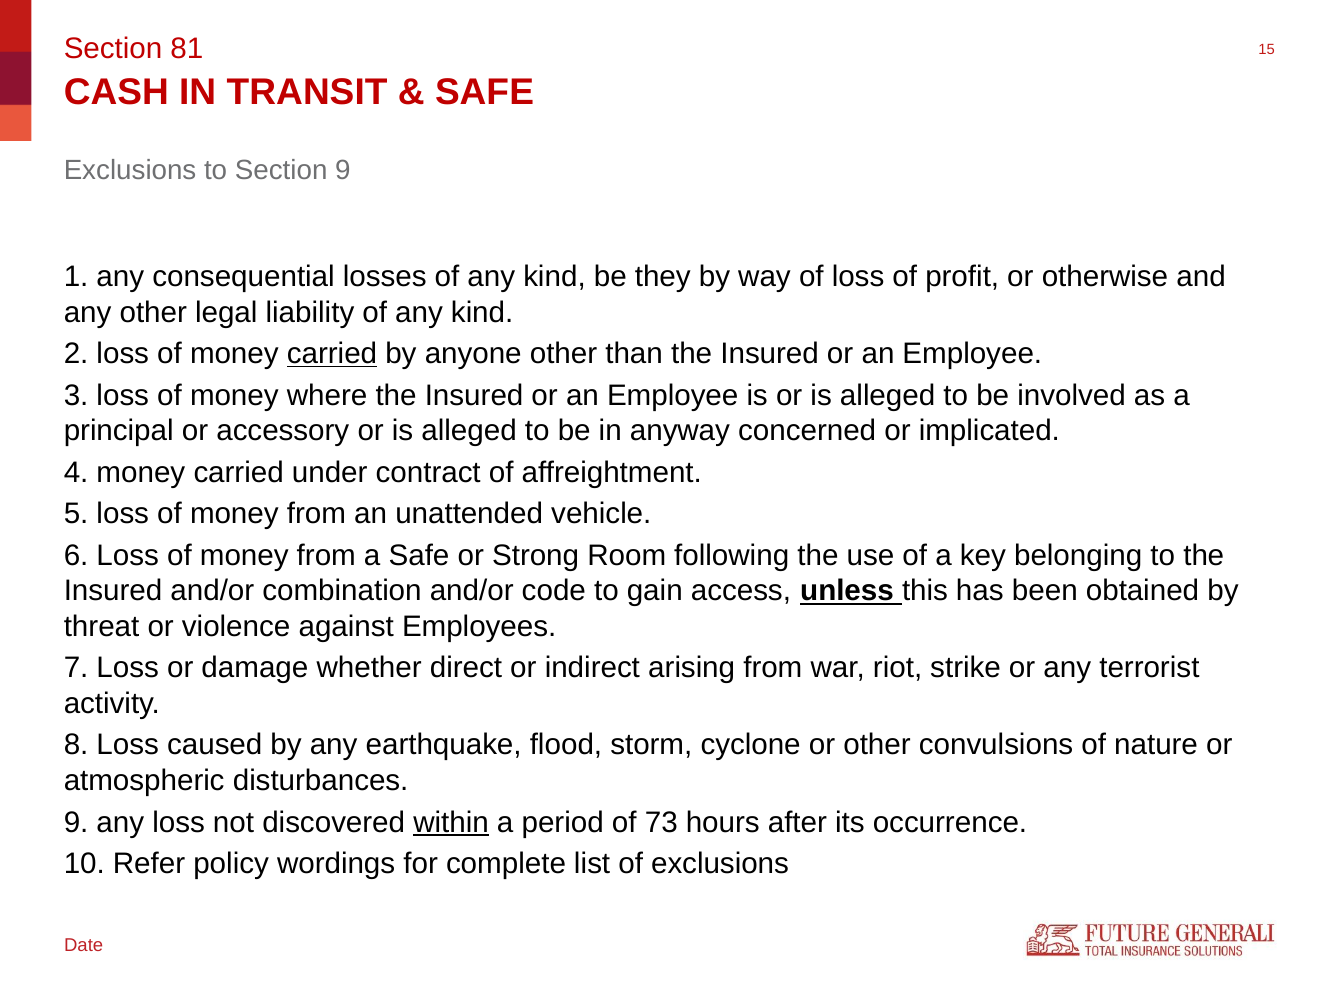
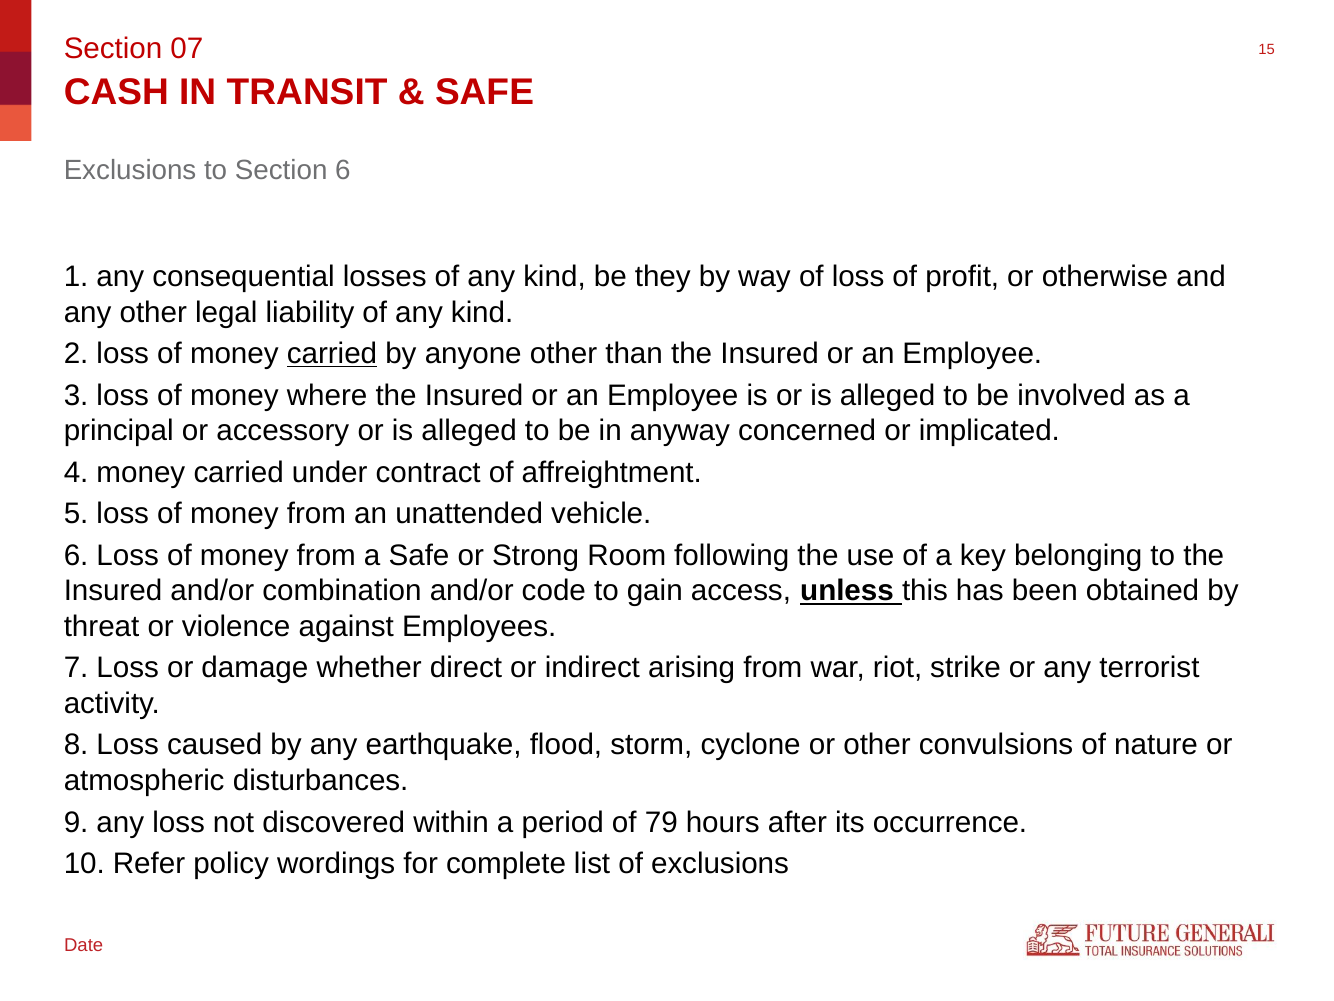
81: 81 -> 07
Section 9: 9 -> 6
within underline: present -> none
73: 73 -> 79
